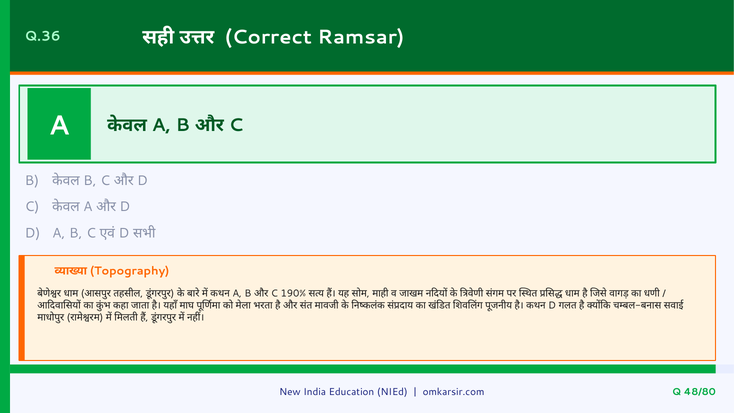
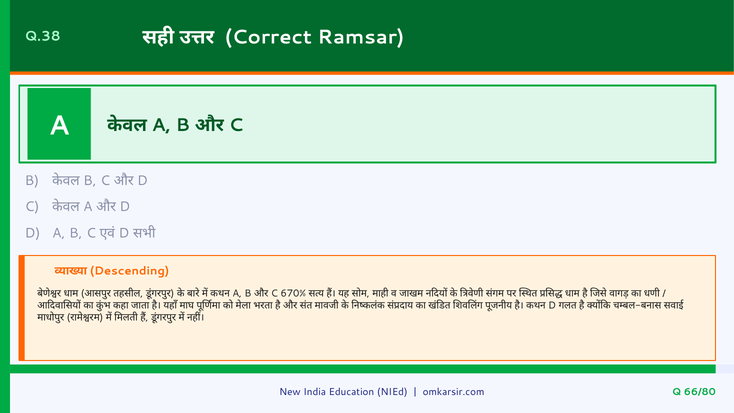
Q.36: Q.36 -> Q.38
Topography: Topography -> Descending
190%: 190% -> 670%
48/80: 48/80 -> 66/80
